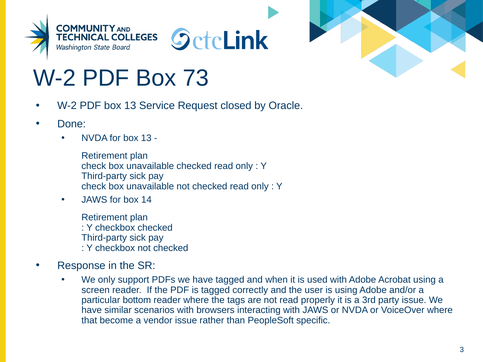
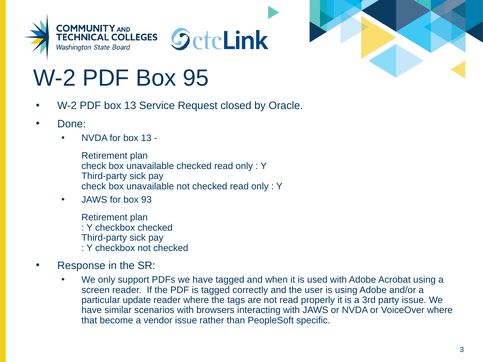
73: 73 -> 95
14: 14 -> 93
bottom: bottom -> update
